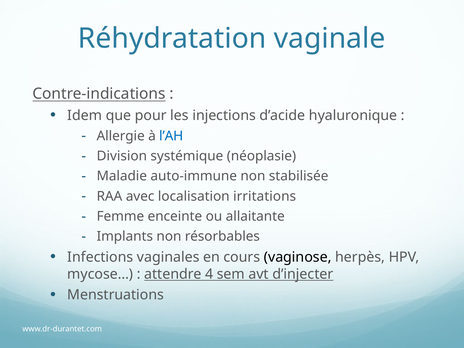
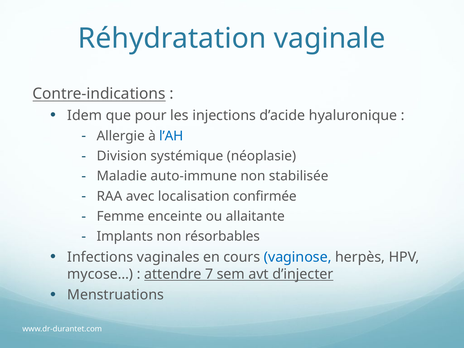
irritations: irritations -> confirmée
vaginose colour: black -> blue
4: 4 -> 7
